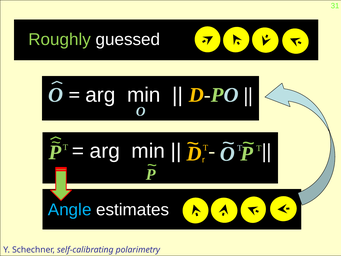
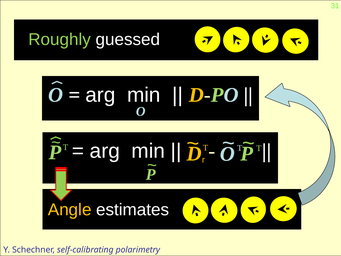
Angle colour: light blue -> yellow
